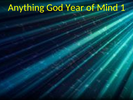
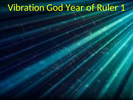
Anything: Anything -> Vibration
Mind: Mind -> Ruler
